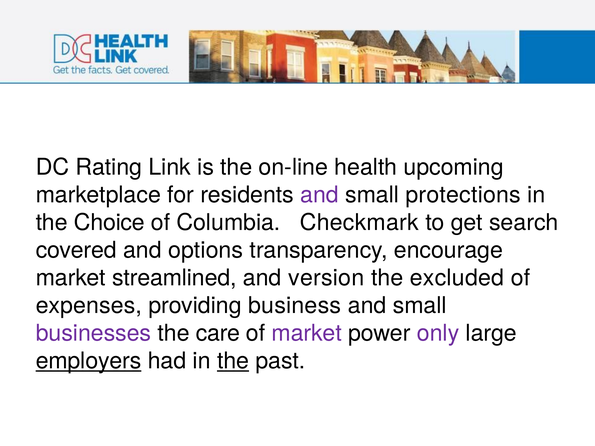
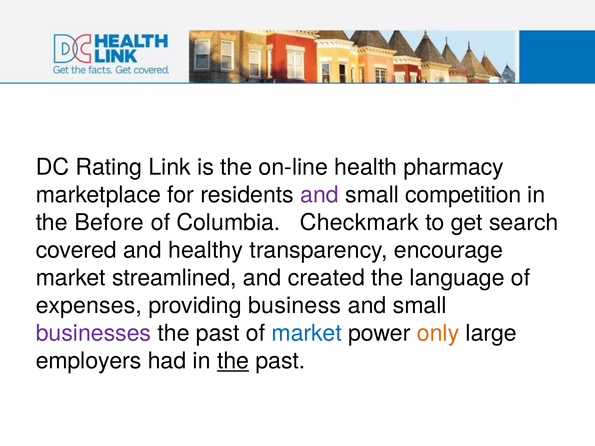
upcoming: upcoming -> pharmacy
protections: protections -> competition
Choice: Choice -> Before
options: options -> healthy
version: version -> created
excluded: excluded -> language
care at (218, 333): care -> past
market at (307, 333) colour: purple -> blue
only colour: purple -> orange
employers underline: present -> none
